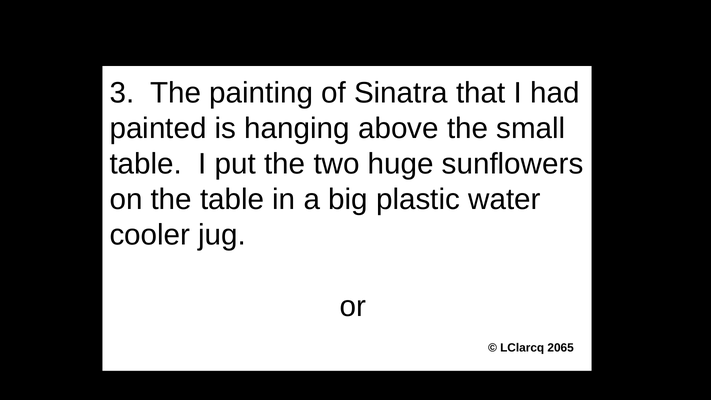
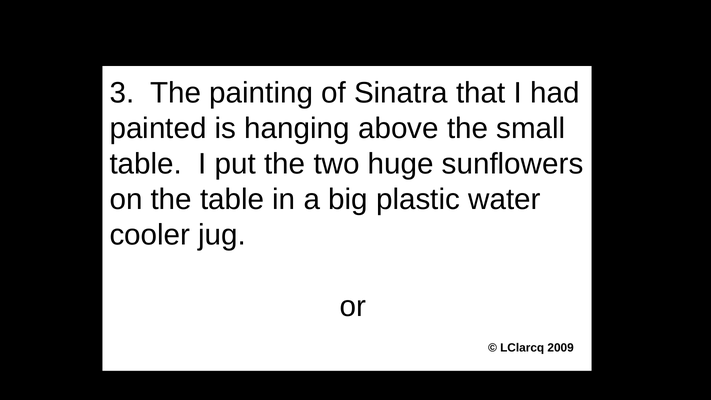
2065: 2065 -> 2009
